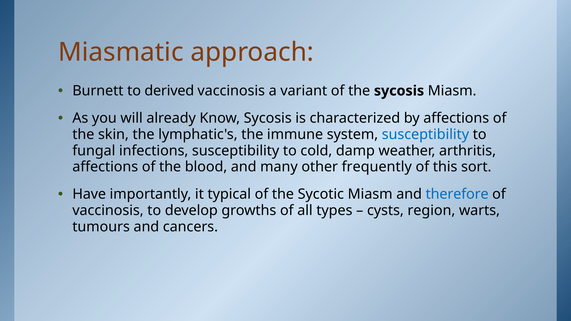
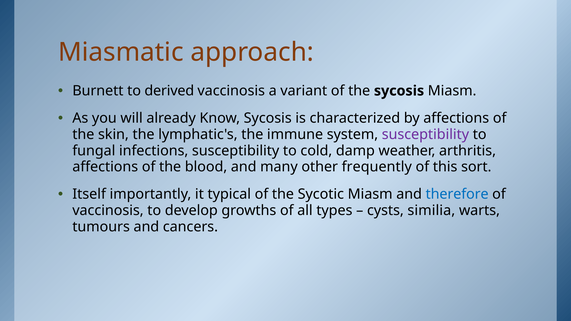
susceptibility at (425, 135) colour: blue -> purple
Have: Have -> Itself
region: region -> similia
